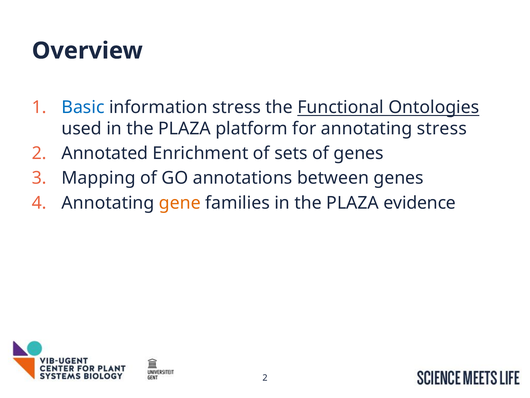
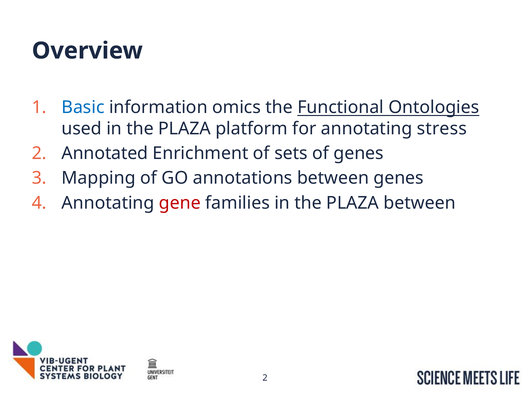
information stress: stress -> omics
gene colour: orange -> red
PLAZA evidence: evidence -> between
